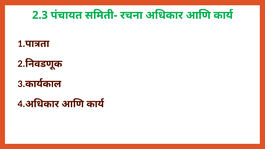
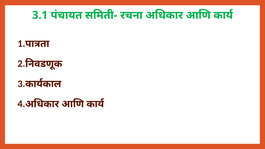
2.3: 2.3 -> 3.1
